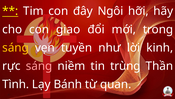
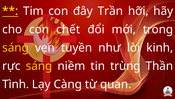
Ngôi: Ngôi -> Trần
giao: giao -> chết
sáng at (39, 66) colour: pink -> yellow
Bánh: Bánh -> Càng
